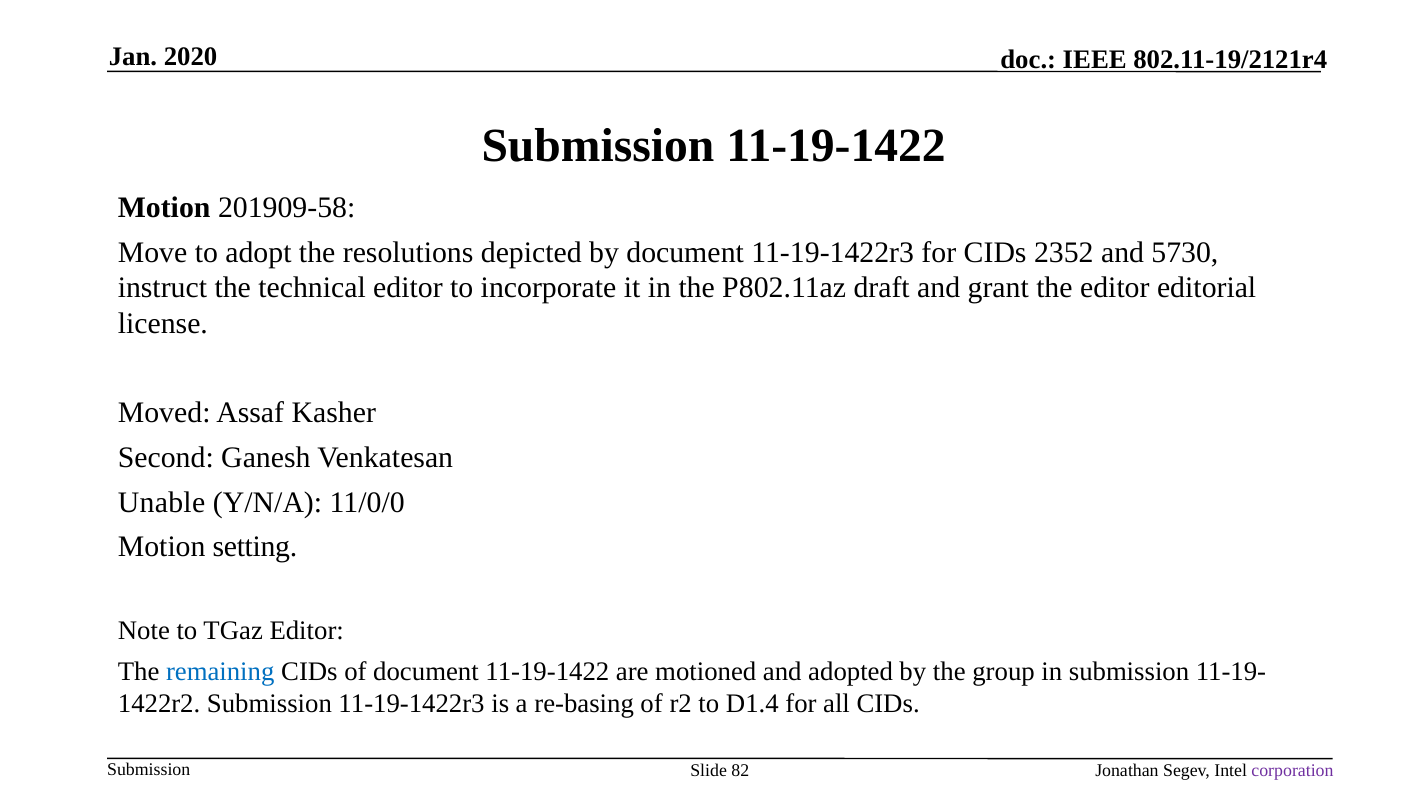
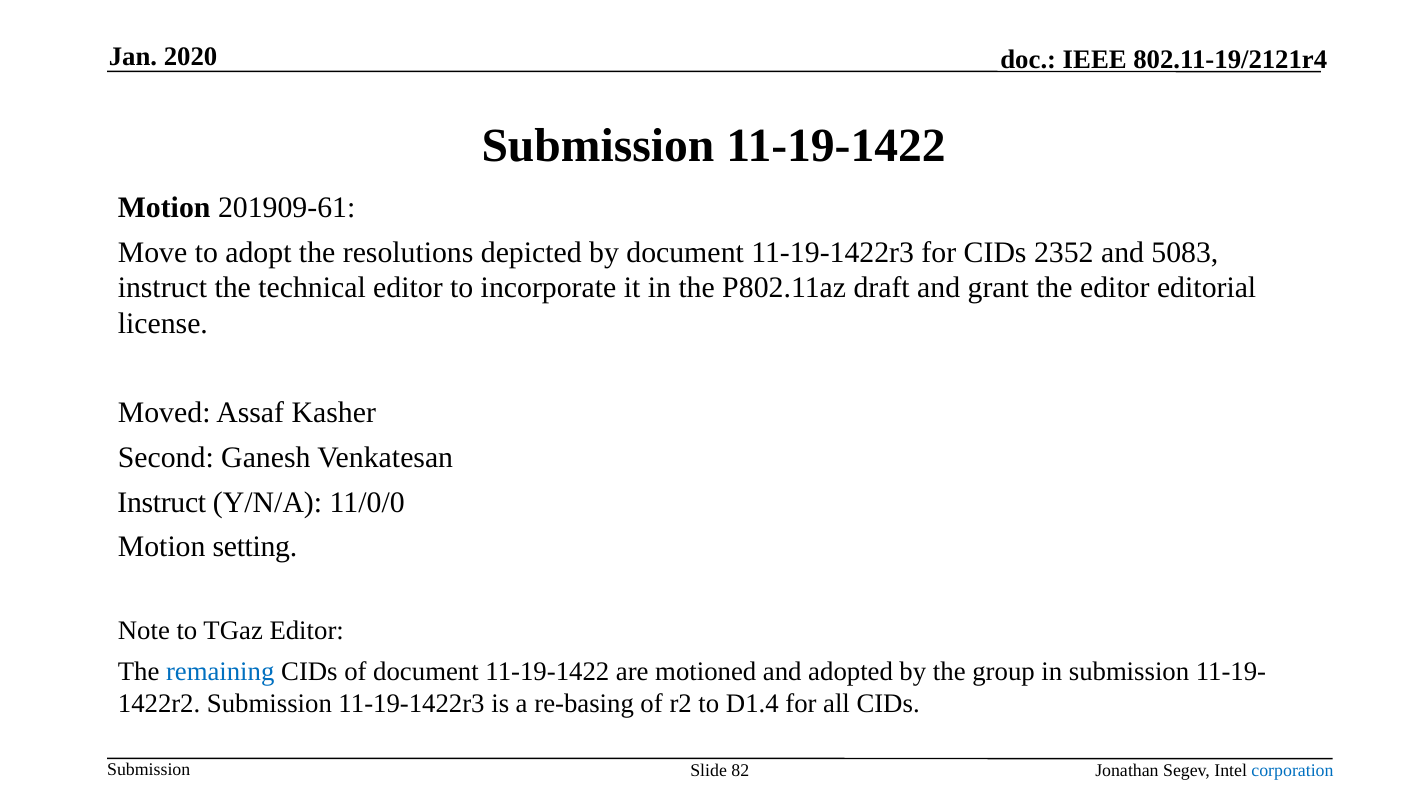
201909-58: 201909-58 -> 201909-61
5730: 5730 -> 5083
Unable at (162, 502): Unable -> Instruct
corporation colour: purple -> blue
